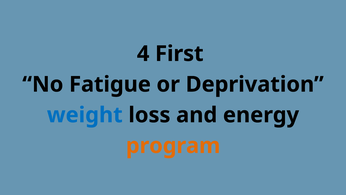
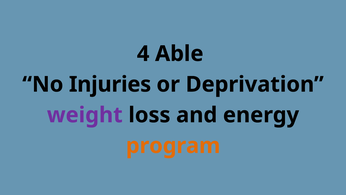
First: First -> Able
Fatigue: Fatigue -> Injuries
weight colour: blue -> purple
